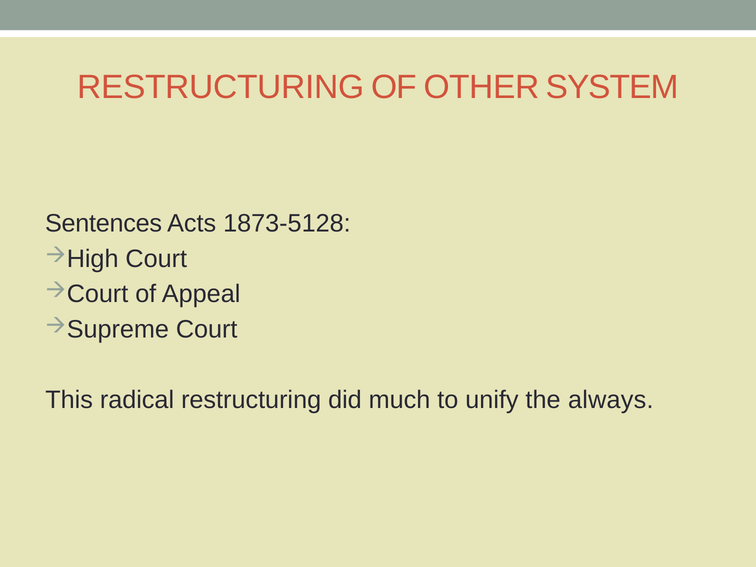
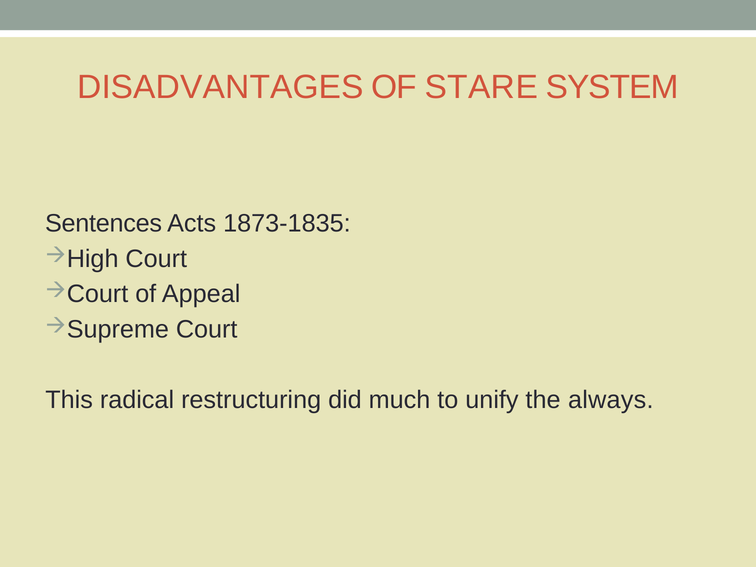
RESTRUCTURING at (221, 87): RESTRUCTURING -> DISADVANTAGES
OTHER: OTHER -> STARE
1873-5128: 1873-5128 -> 1873-1835
